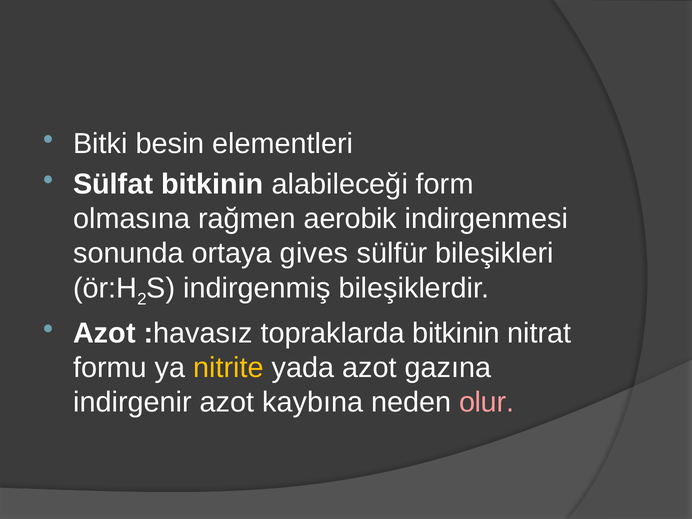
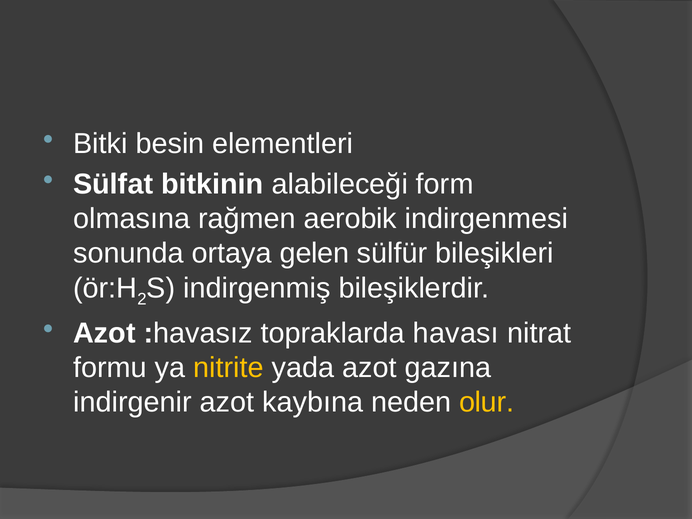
gives: gives -> gelen
topraklarda bitkinin: bitkinin -> havası
olur colour: pink -> yellow
